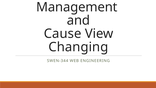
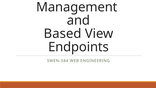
Cause: Cause -> Based
Changing: Changing -> Endpoints
